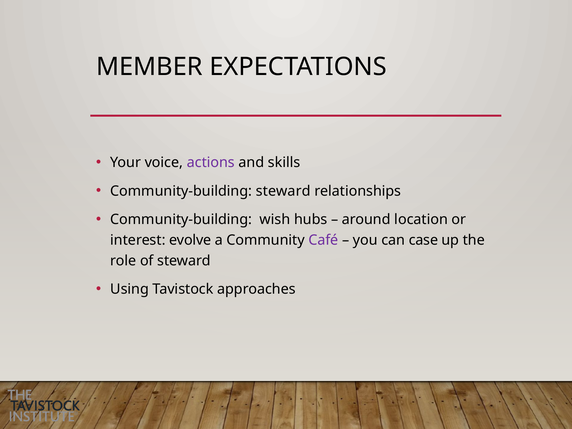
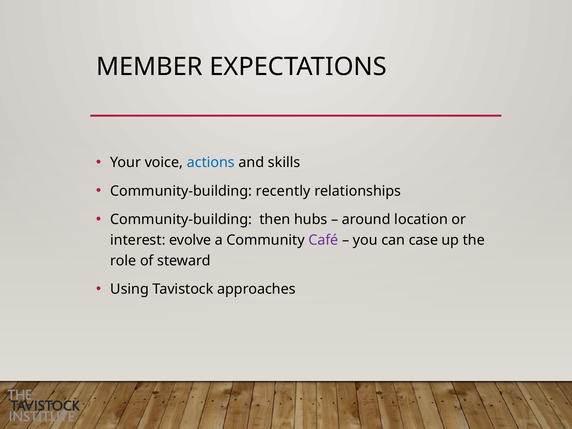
actions colour: purple -> blue
Community-building steward: steward -> recently
wish: wish -> then
